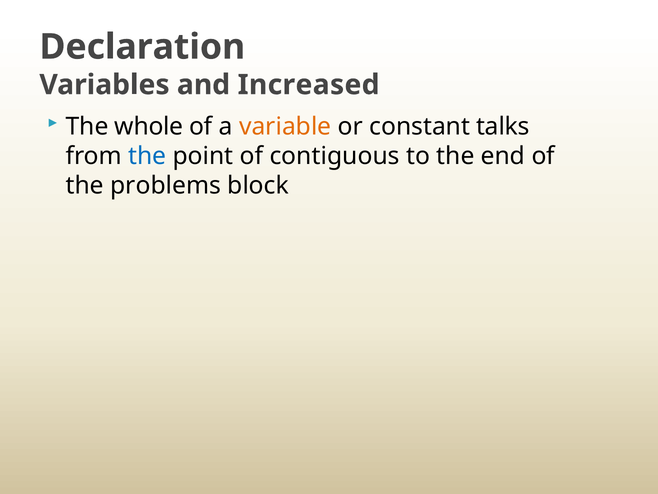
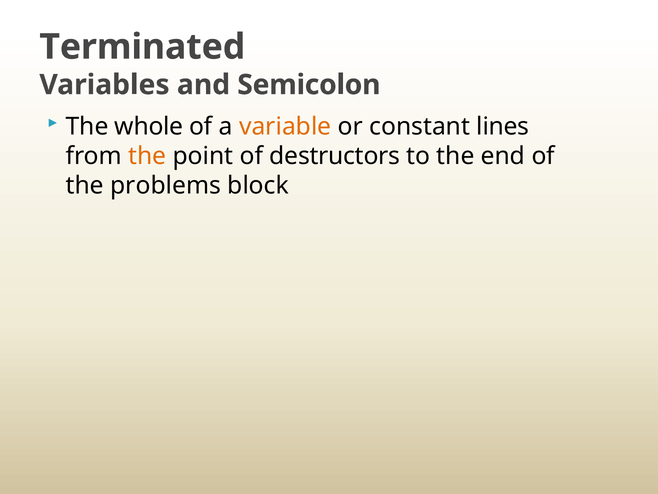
Declaration: Declaration -> Terminated
Increased: Increased -> Semicolon
talks: talks -> lines
the at (147, 156) colour: blue -> orange
contiguous: contiguous -> destructors
